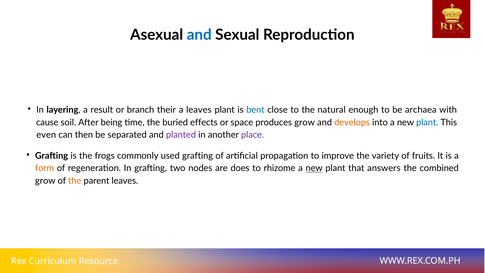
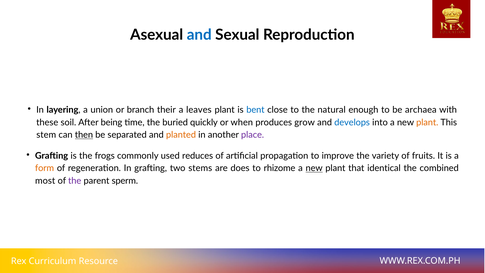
result: result -> union
cause: cause -> these
effects: effects -> quickly
space: space -> when
develops colour: orange -> blue
plant at (427, 122) colour: blue -> orange
even: even -> stem
then underline: none -> present
planted colour: purple -> orange
used grafting: grafting -> reduces
nodes: nodes -> stems
answers: answers -> identical
grow at (45, 181): grow -> most
the at (75, 181) colour: orange -> purple
parent leaves: leaves -> sperm
